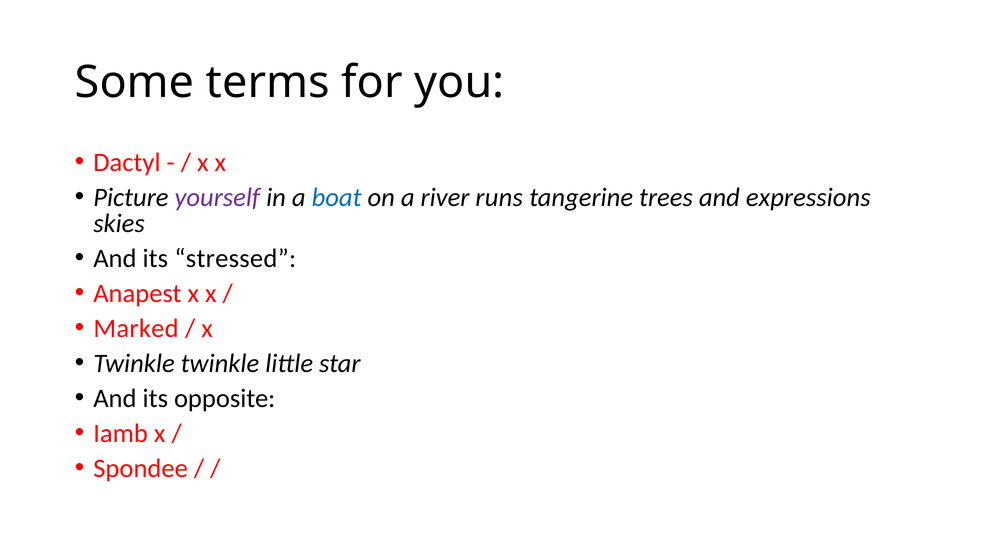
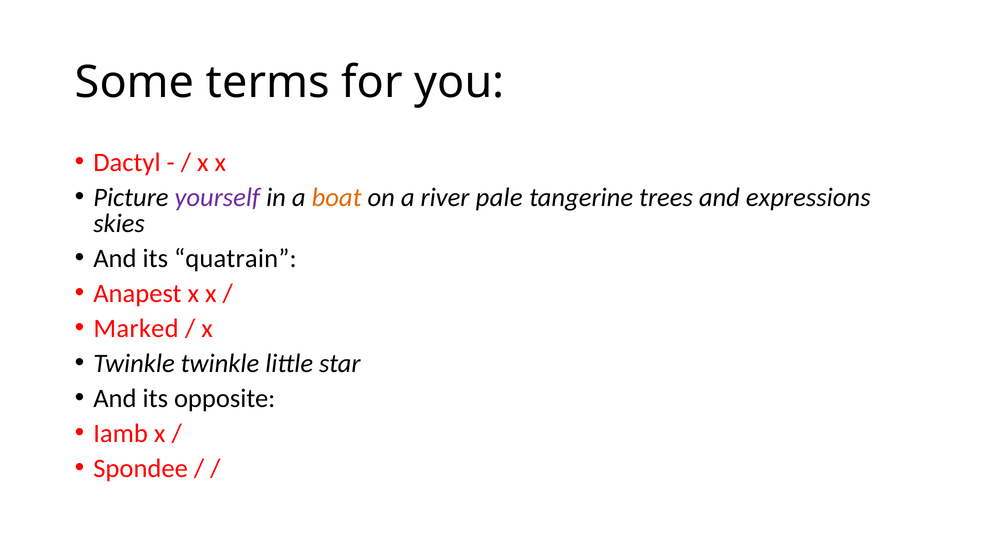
boat colour: blue -> orange
runs: runs -> pale
stressed: stressed -> quatrain
